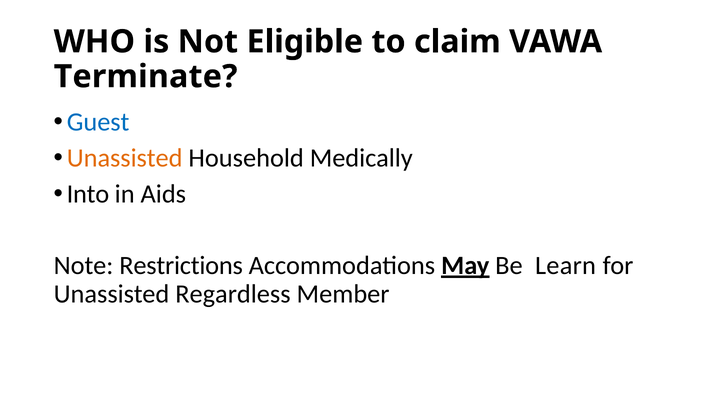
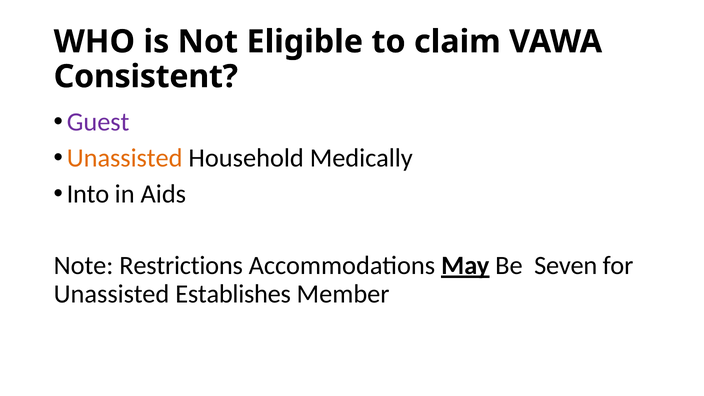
Terminate: Terminate -> Consistent
Guest colour: blue -> purple
Learn: Learn -> Seven
Regardless: Regardless -> Establishes
